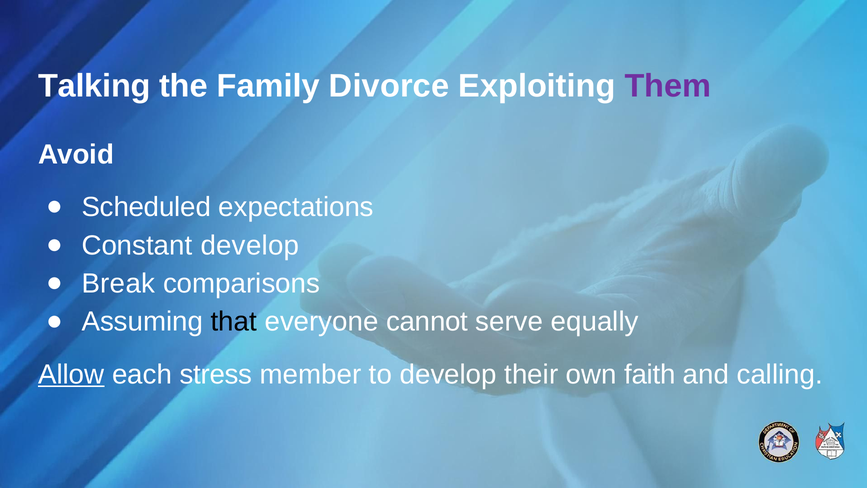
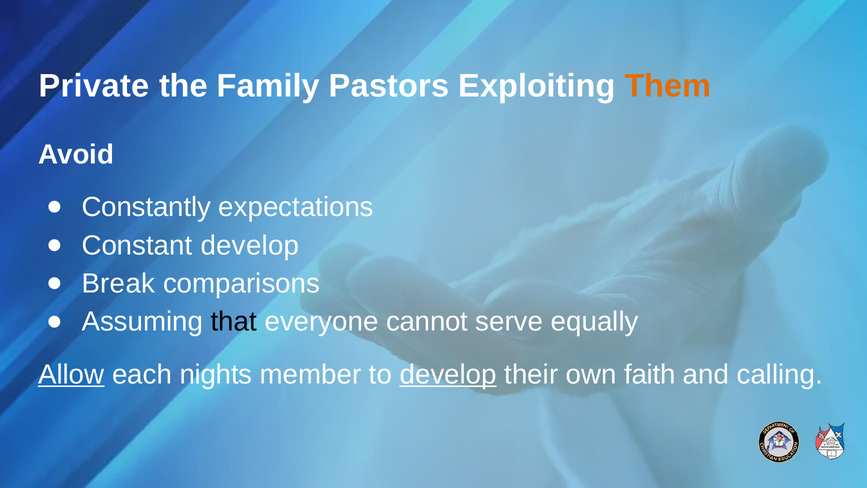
Talking: Talking -> Private
Divorce: Divorce -> Pastors
Them colour: purple -> orange
Scheduled: Scheduled -> Constantly
stress: stress -> nights
develop at (448, 374) underline: none -> present
